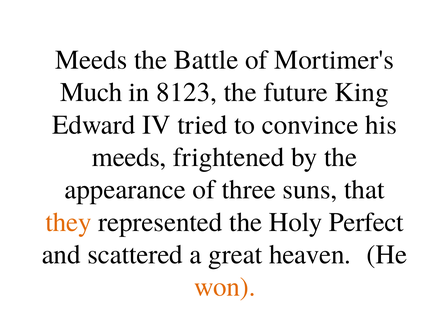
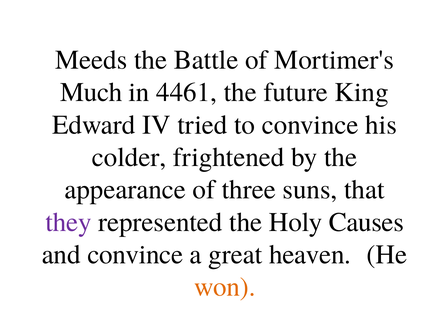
8123: 8123 -> 4461
meeds at (129, 157): meeds -> colder
they colour: orange -> purple
Perfect: Perfect -> Causes
and scattered: scattered -> convince
